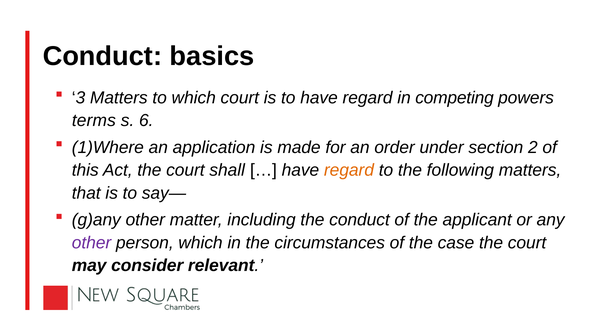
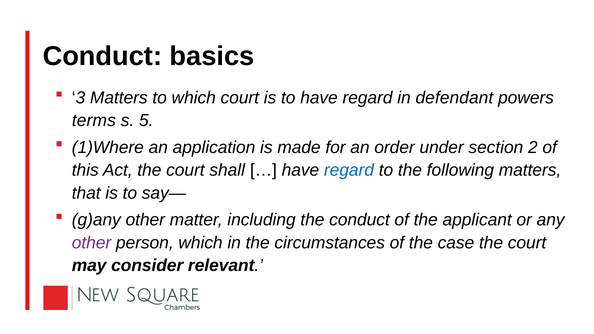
competing: competing -> defendant
6: 6 -> 5
regard at (349, 170) colour: orange -> blue
